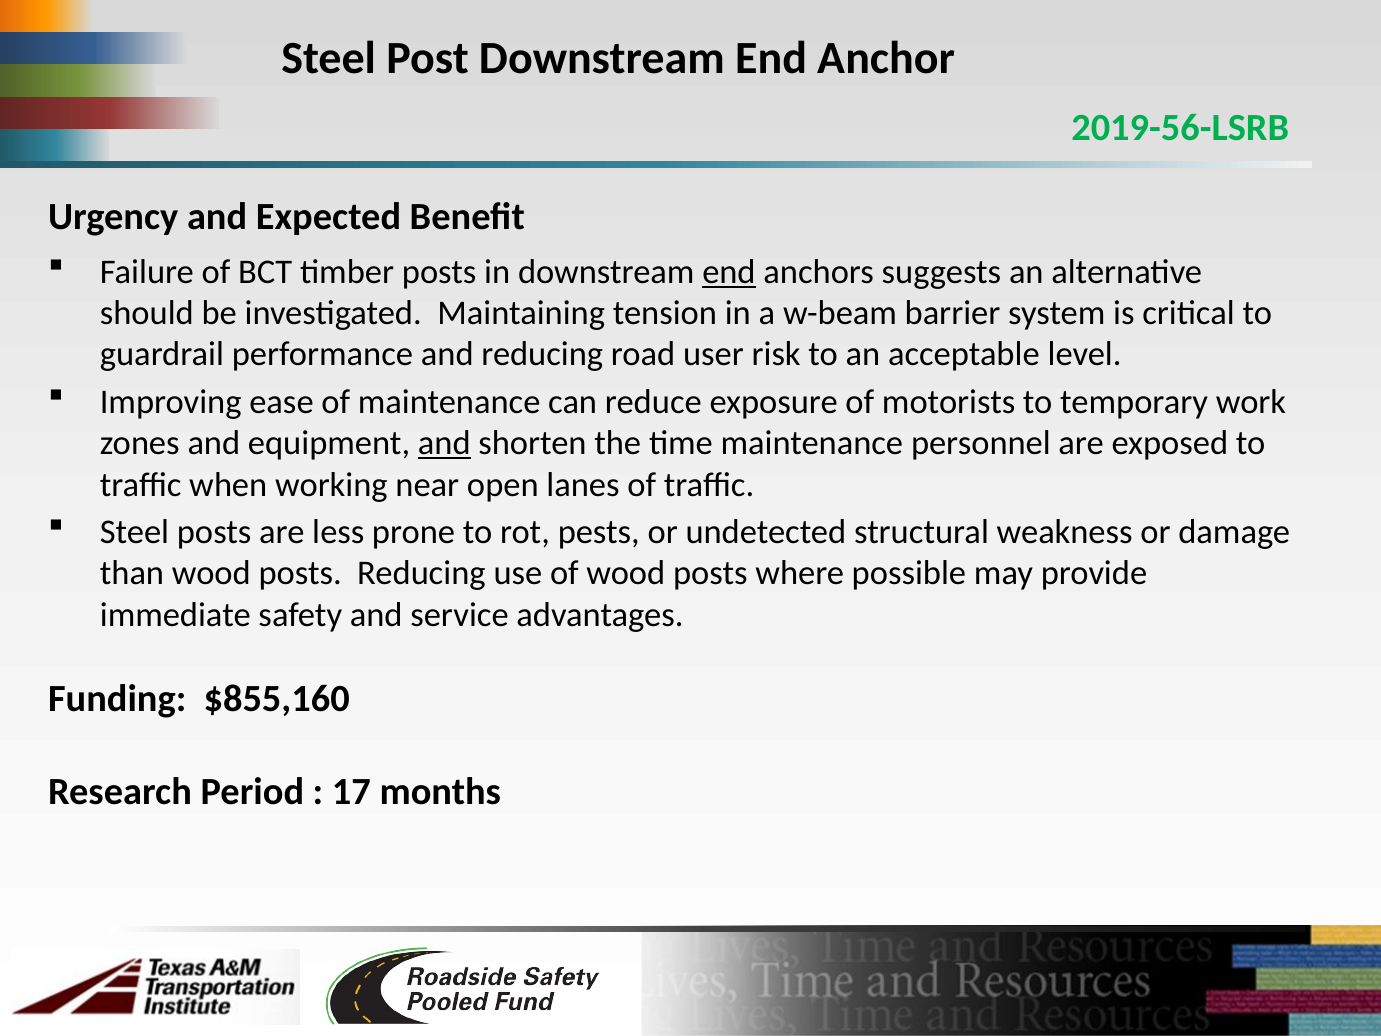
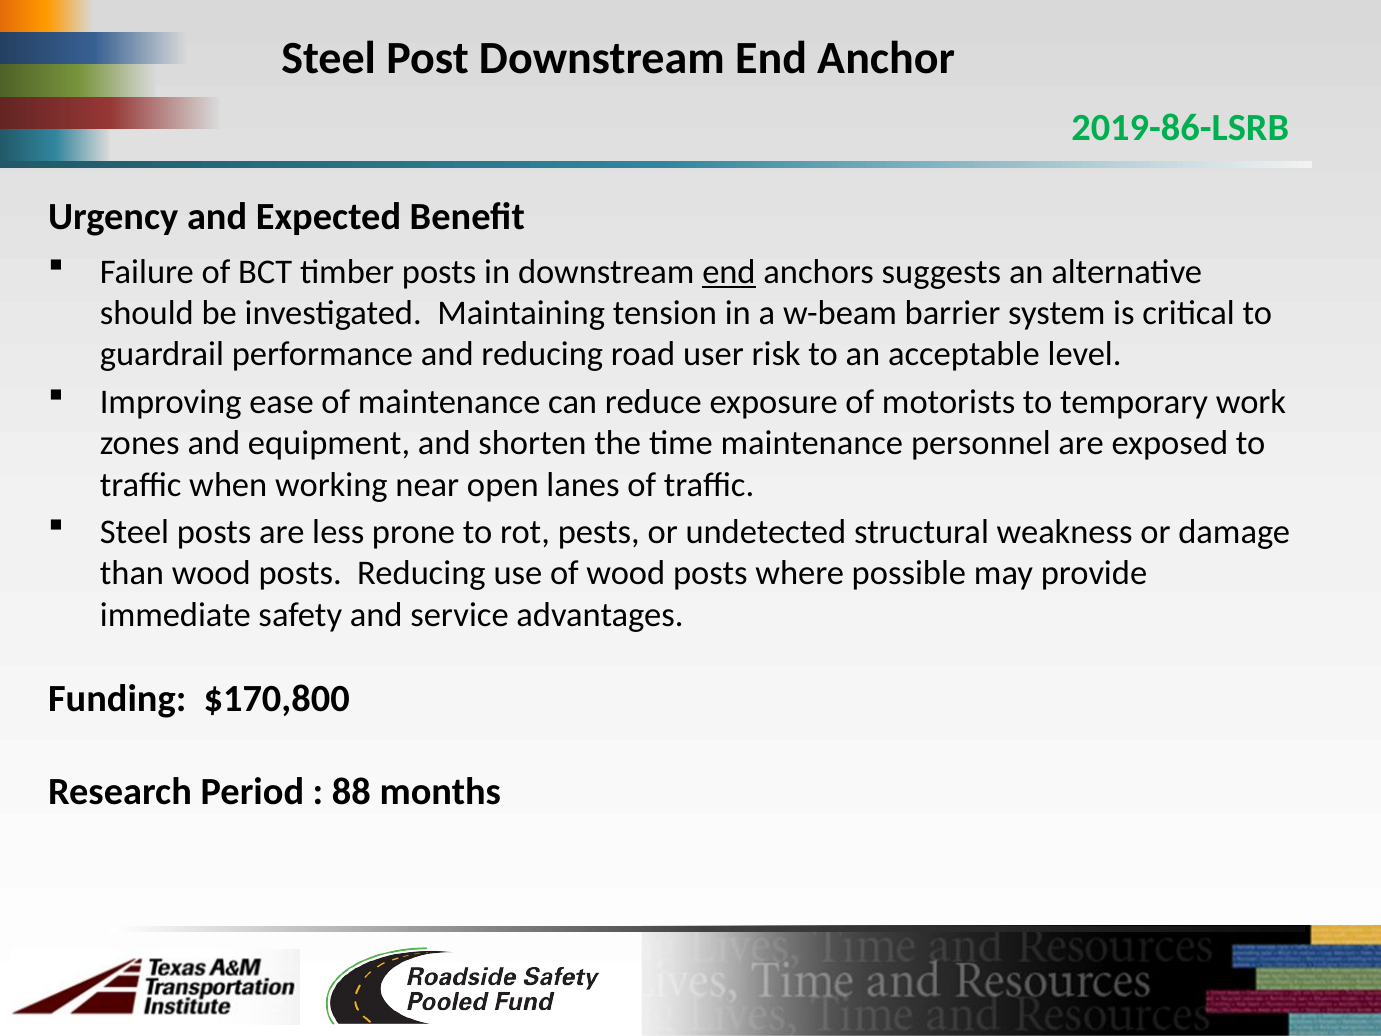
2019-56-LSRB: 2019-56-LSRB -> 2019-86-LSRB
and at (444, 443) underline: present -> none
$855,160: $855,160 -> $170,800
17: 17 -> 88
